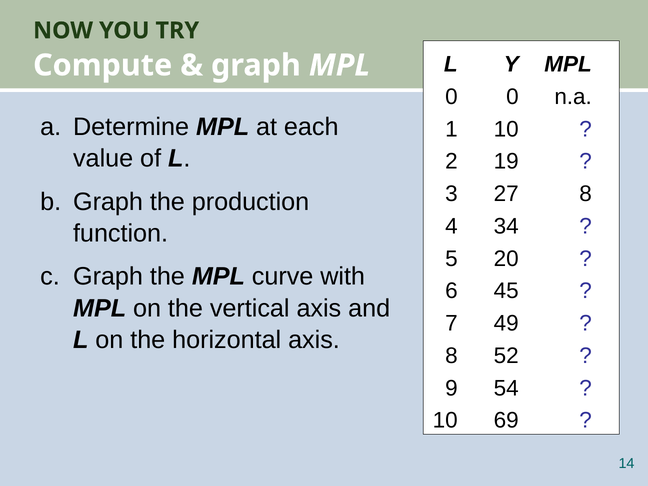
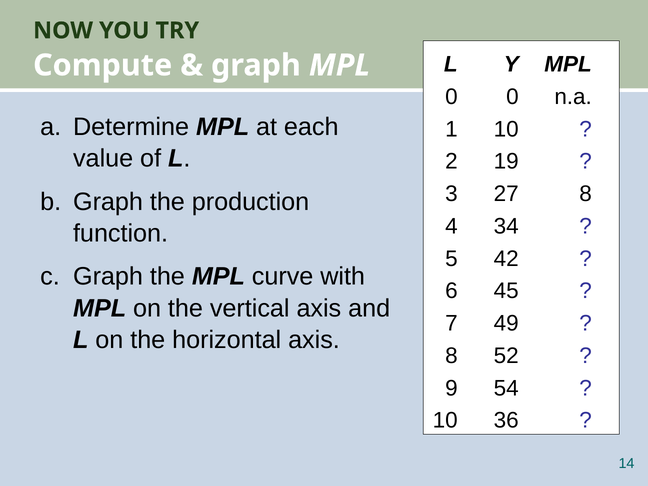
20: 20 -> 42
69: 69 -> 36
